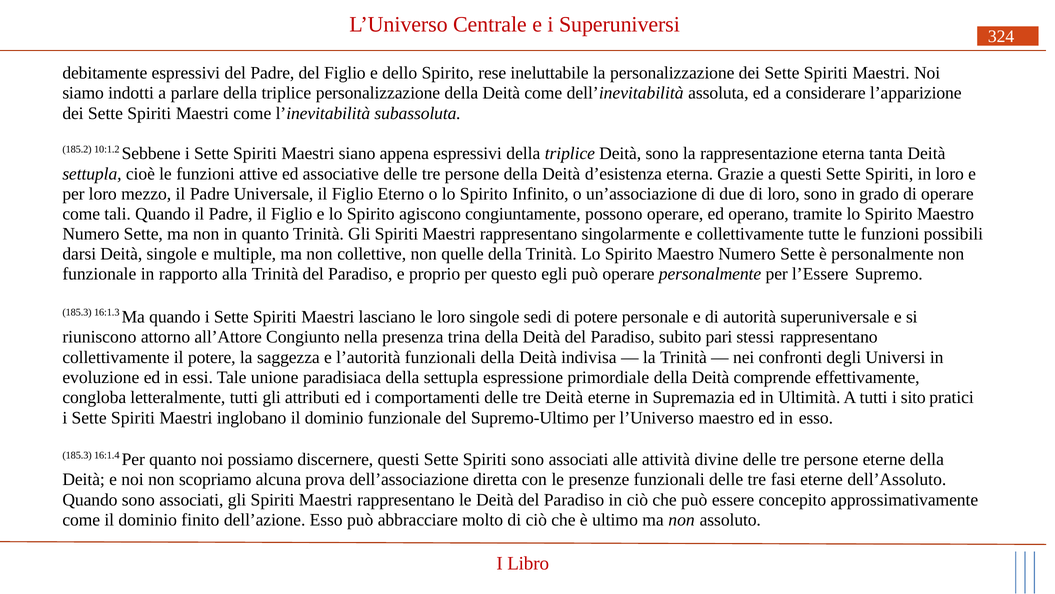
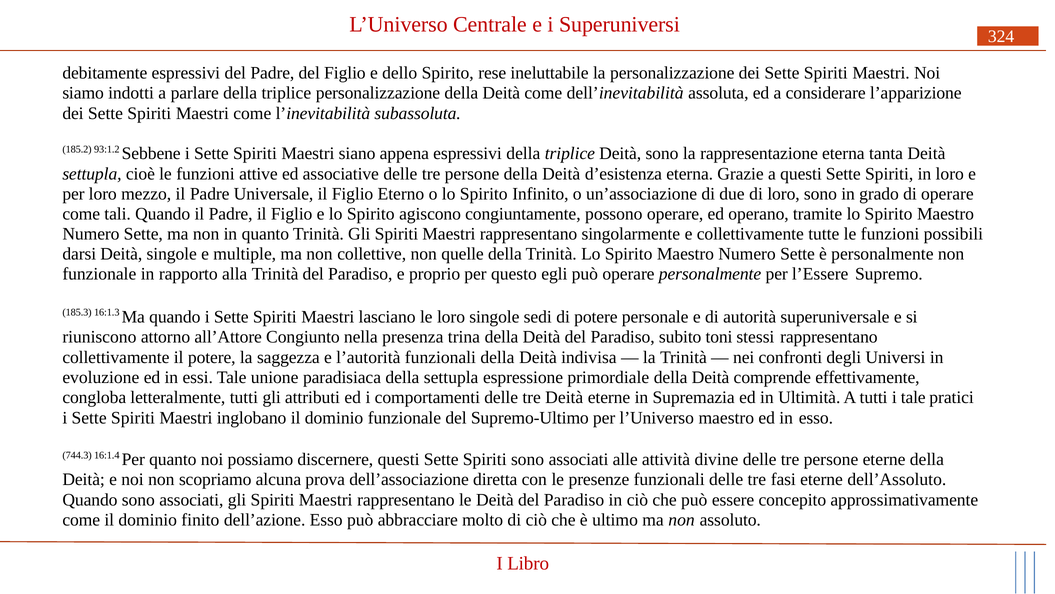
10:1.2: 10:1.2 -> 93:1.2
pari: pari -> toni
i sito: sito -> tale
185.3 at (77, 455): 185.3 -> 744.3
